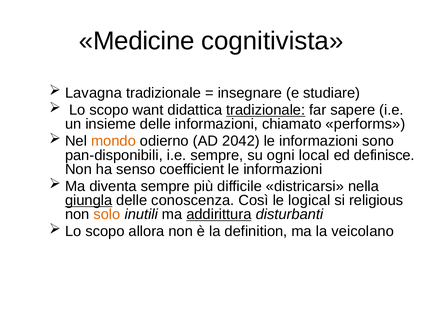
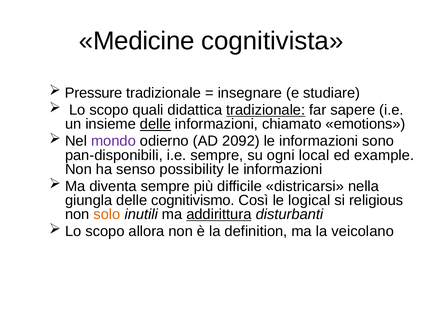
Lavagna: Lavagna -> Pressure
want: want -> quali
delle at (155, 124) underline: none -> present
performs: performs -> emotions
mondo colour: orange -> purple
2042: 2042 -> 2092
definisce: definisce -> example
coefficient: coefficient -> possibility
giungla underline: present -> none
conoscenza: conoscenza -> cognitivismo
